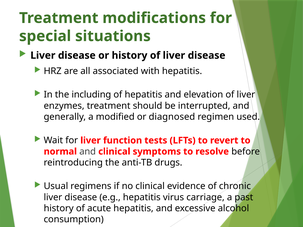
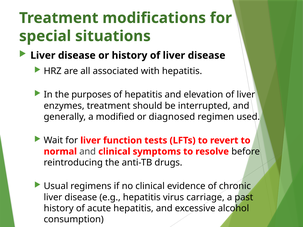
including: including -> purposes
